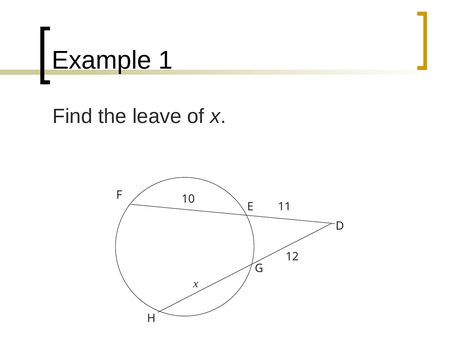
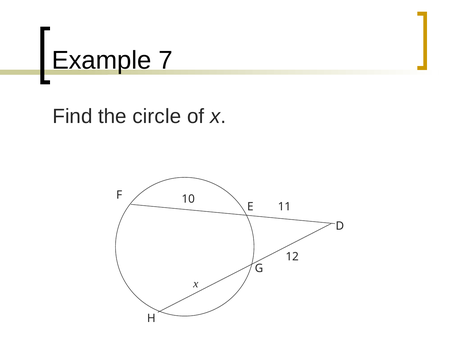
1: 1 -> 7
leave: leave -> circle
